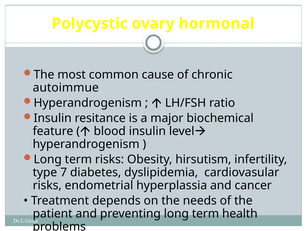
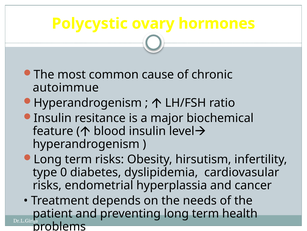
hormonal: hormonal -> hormones
7: 7 -> 0
